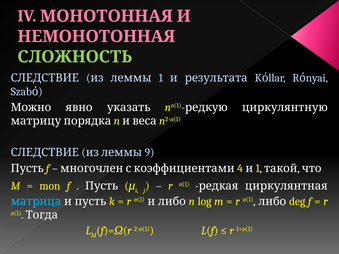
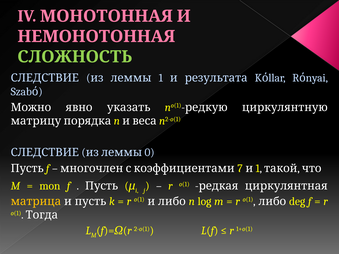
9: 9 -> 0
4: 4 -> 7
матрица colour: light blue -> yellow
